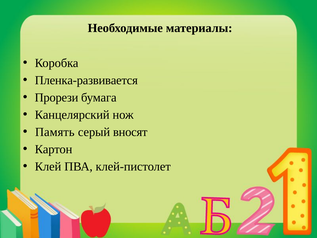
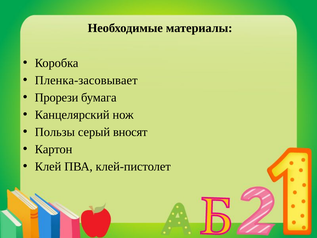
Пленка-развивается: Пленка-развивается -> Пленка-засовывает
Память: Память -> Пользы
